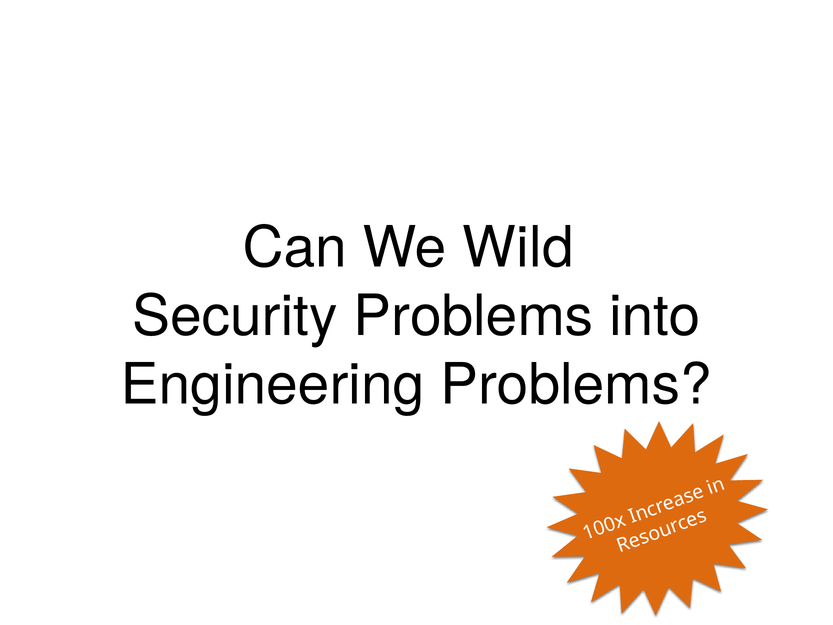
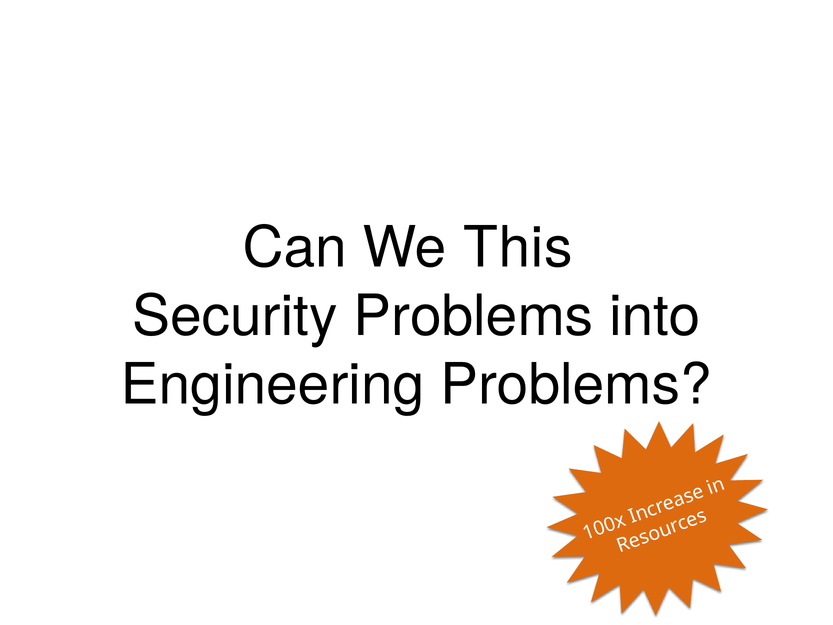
Wild: Wild -> This
